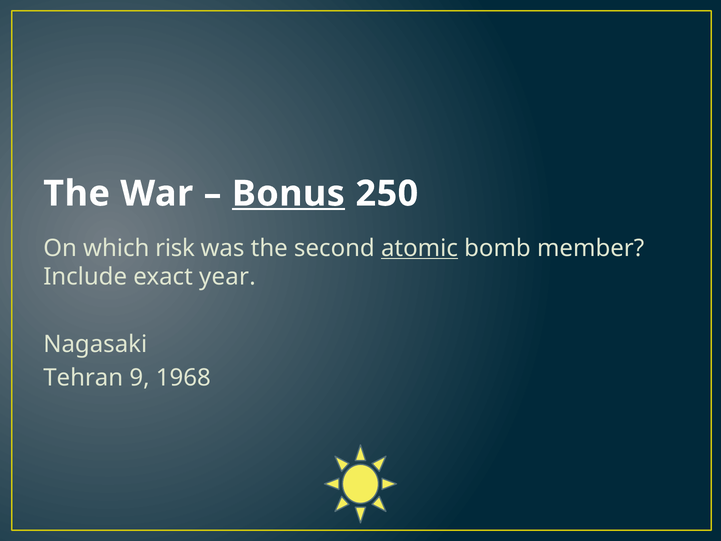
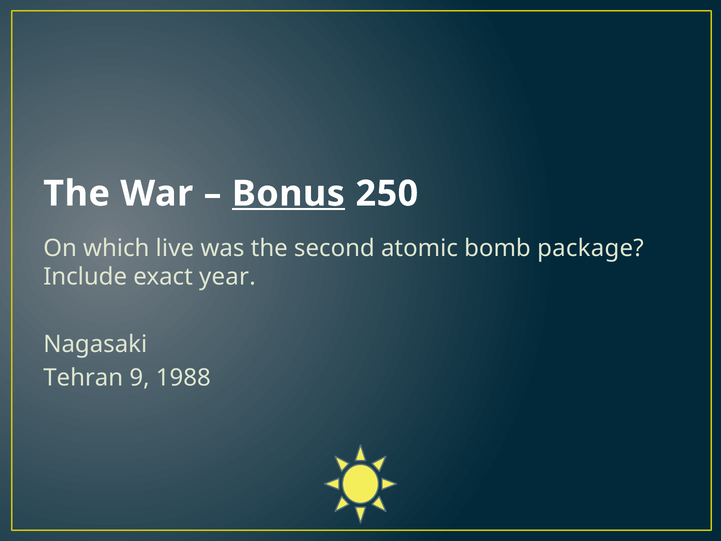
risk: risk -> live
atomic underline: present -> none
member: member -> package
1968: 1968 -> 1988
